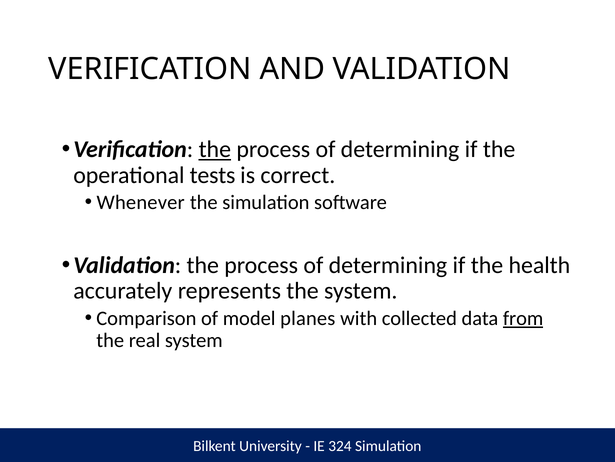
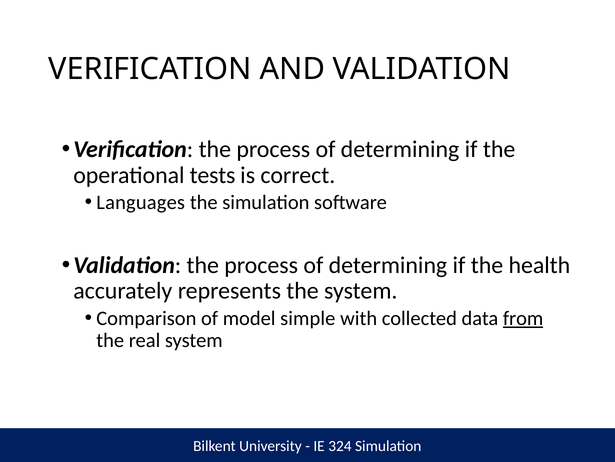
the at (215, 149) underline: present -> none
Whenever: Whenever -> Languages
planes: planes -> simple
